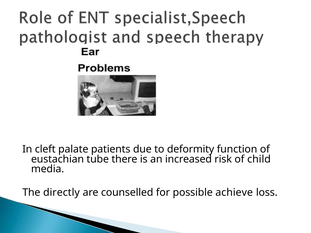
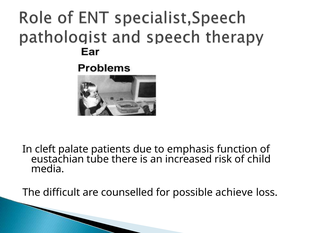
deformity: deformity -> emphasis
directly: directly -> difficult
